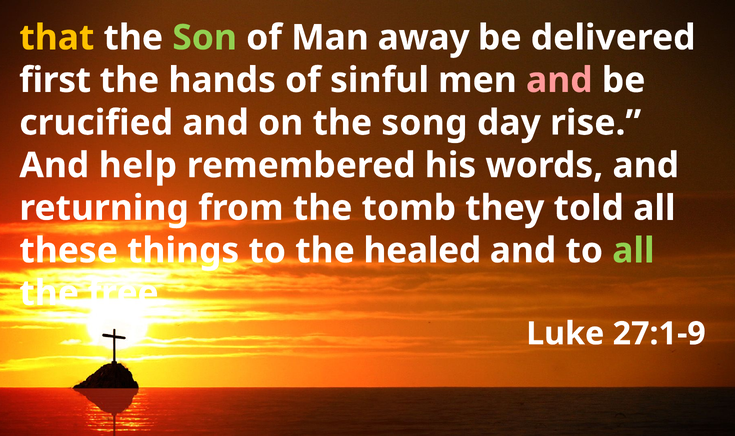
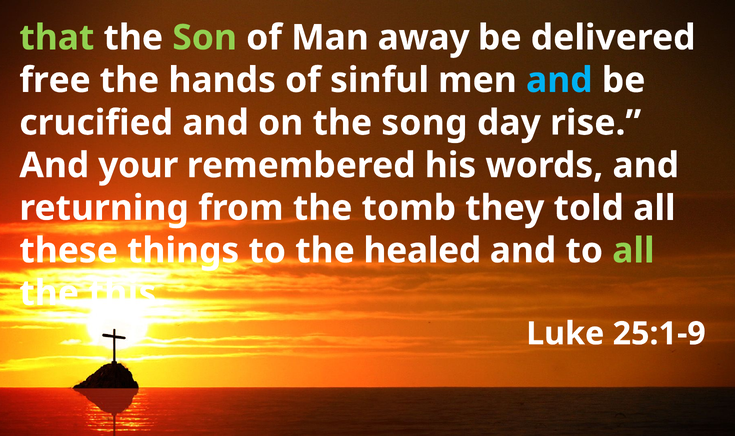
that colour: yellow -> light green
first: first -> free
and at (559, 80) colour: pink -> light blue
help: help -> your
free: free -> this
27:1-9: 27:1-9 -> 25:1-9
